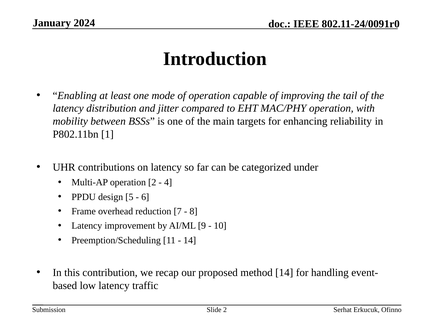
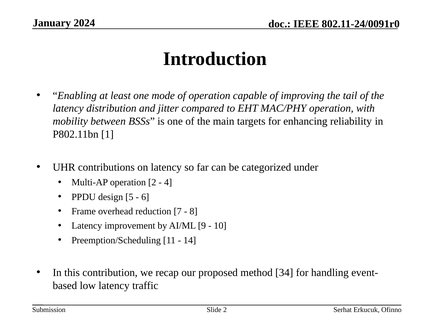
method 14: 14 -> 34
